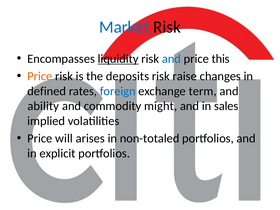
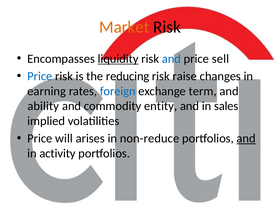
Market colour: blue -> orange
this: this -> sell
Price at (40, 76) colour: orange -> blue
deposits: deposits -> reducing
defined: defined -> earning
might: might -> entity
non-totaled: non-totaled -> non-reduce
and at (246, 138) underline: none -> present
explicit: explicit -> activity
